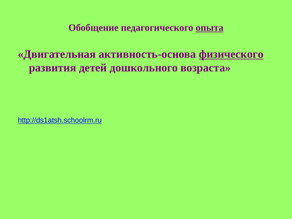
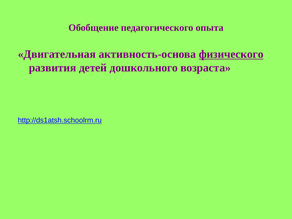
опыта underline: present -> none
